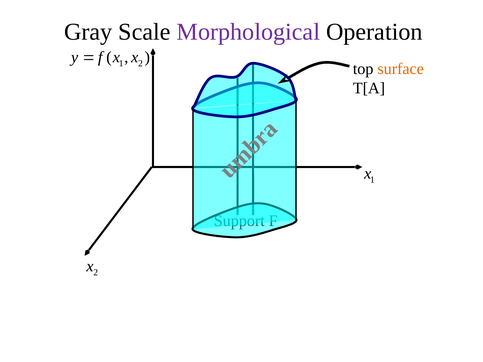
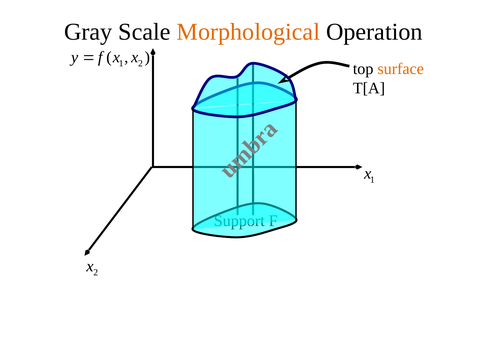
Morphological colour: purple -> orange
